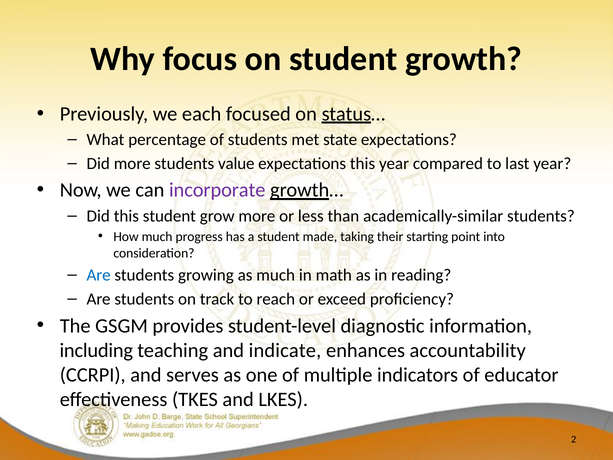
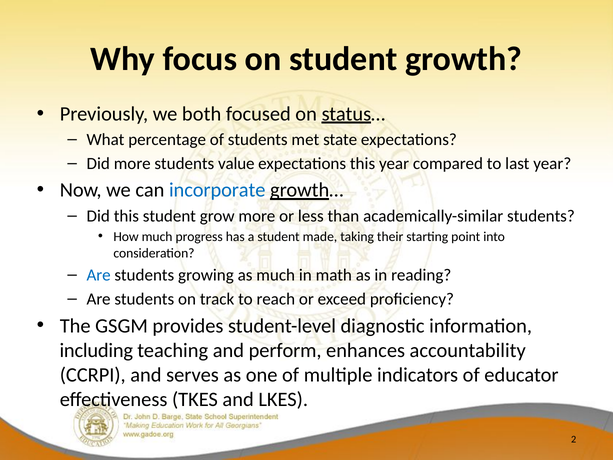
each: each -> both
incorporate colour: purple -> blue
indicate: indicate -> perform
